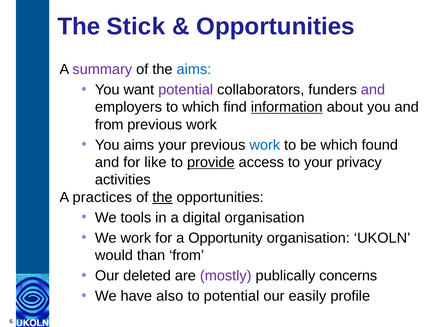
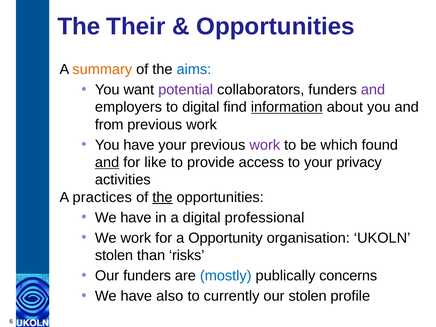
Stick: Stick -> Their
summary colour: purple -> orange
to which: which -> digital
You aims: aims -> have
work at (265, 145) colour: blue -> purple
and at (107, 162) underline: none -> present
provide underline: present -> none
tools at (136, 218): tools -> have
digital organisation: organisation -> professional
would at (114, 255): would -> stolen
than from: from -> risks
Our deleted: deleted -> funders
mostly colour: purple -> blue
to potential: potential -> currently
our easily: easily -> stolen
